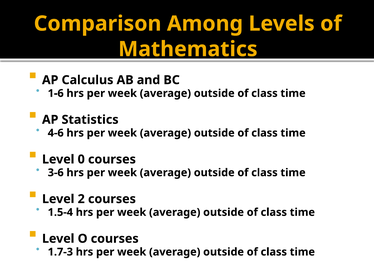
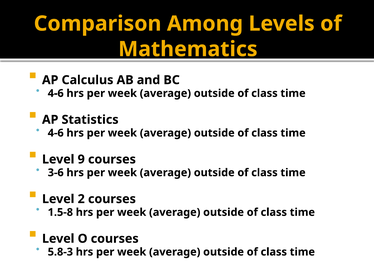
1-6 at (56, 93): 1-6 -> 4-6
0: 0 -> 9
1.5-4: 1.5-4 -> 1.5-8
1.7-3: 1.7-3 -> 5.8-3
